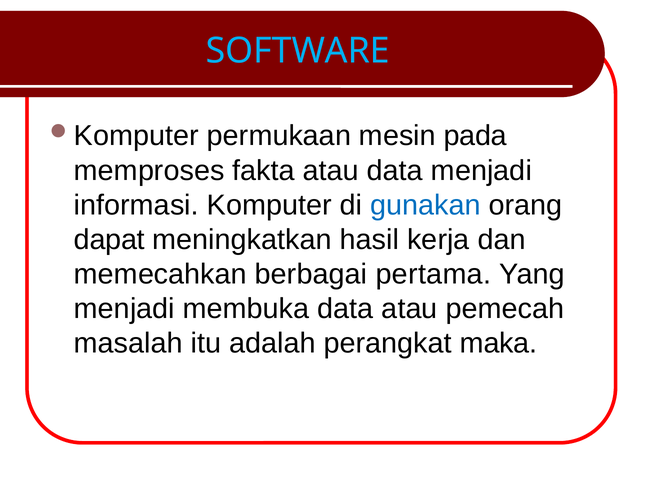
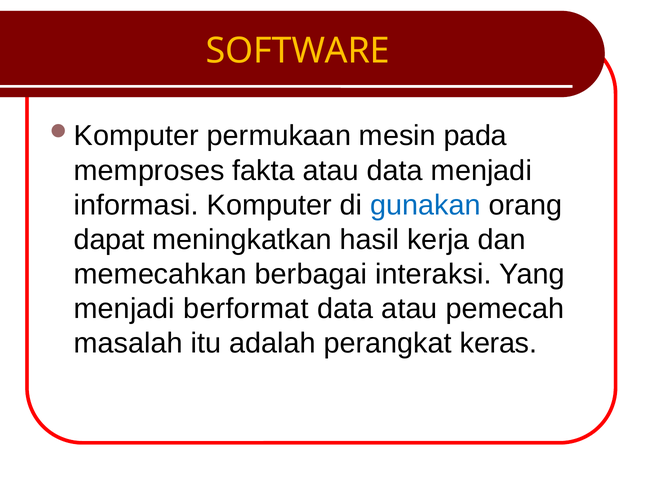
SOFTWARE colour: light blue -> yellow
pertama: pertama -> interaksi
membuka: membuka -> berformat
maka: maka -> keras
